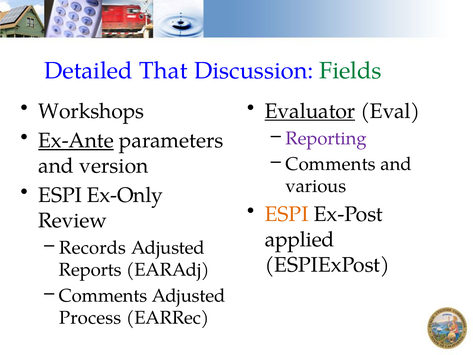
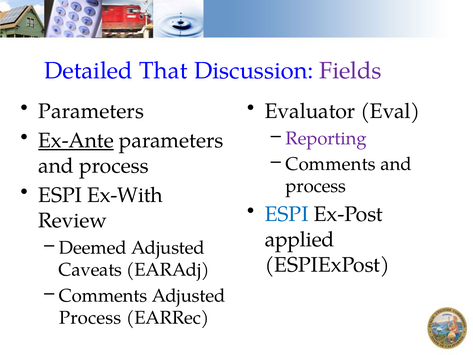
Fields colour: green -> purple
Workshops at (91, 111): Workshops -> Parameters
Evaluator underline: present -> none
version at (114, 166): version -> process
various at (316, 186): various -> process
Ex-Only: Ex-Only -> Ex-With
ESPI at (287, 214) colour: orange -> blue
Records: Records -> Deemed
Reports: Reports -> Caveats
